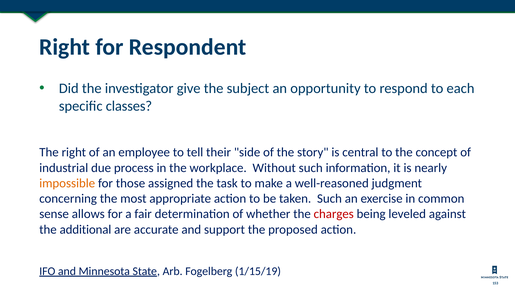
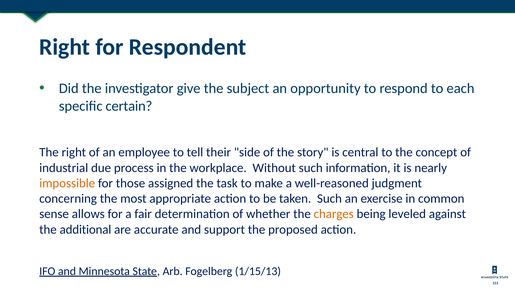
classes: classes -> certain
charges colour: red -> orange
1/15/19: 1/15/19 -> 1/15/13
